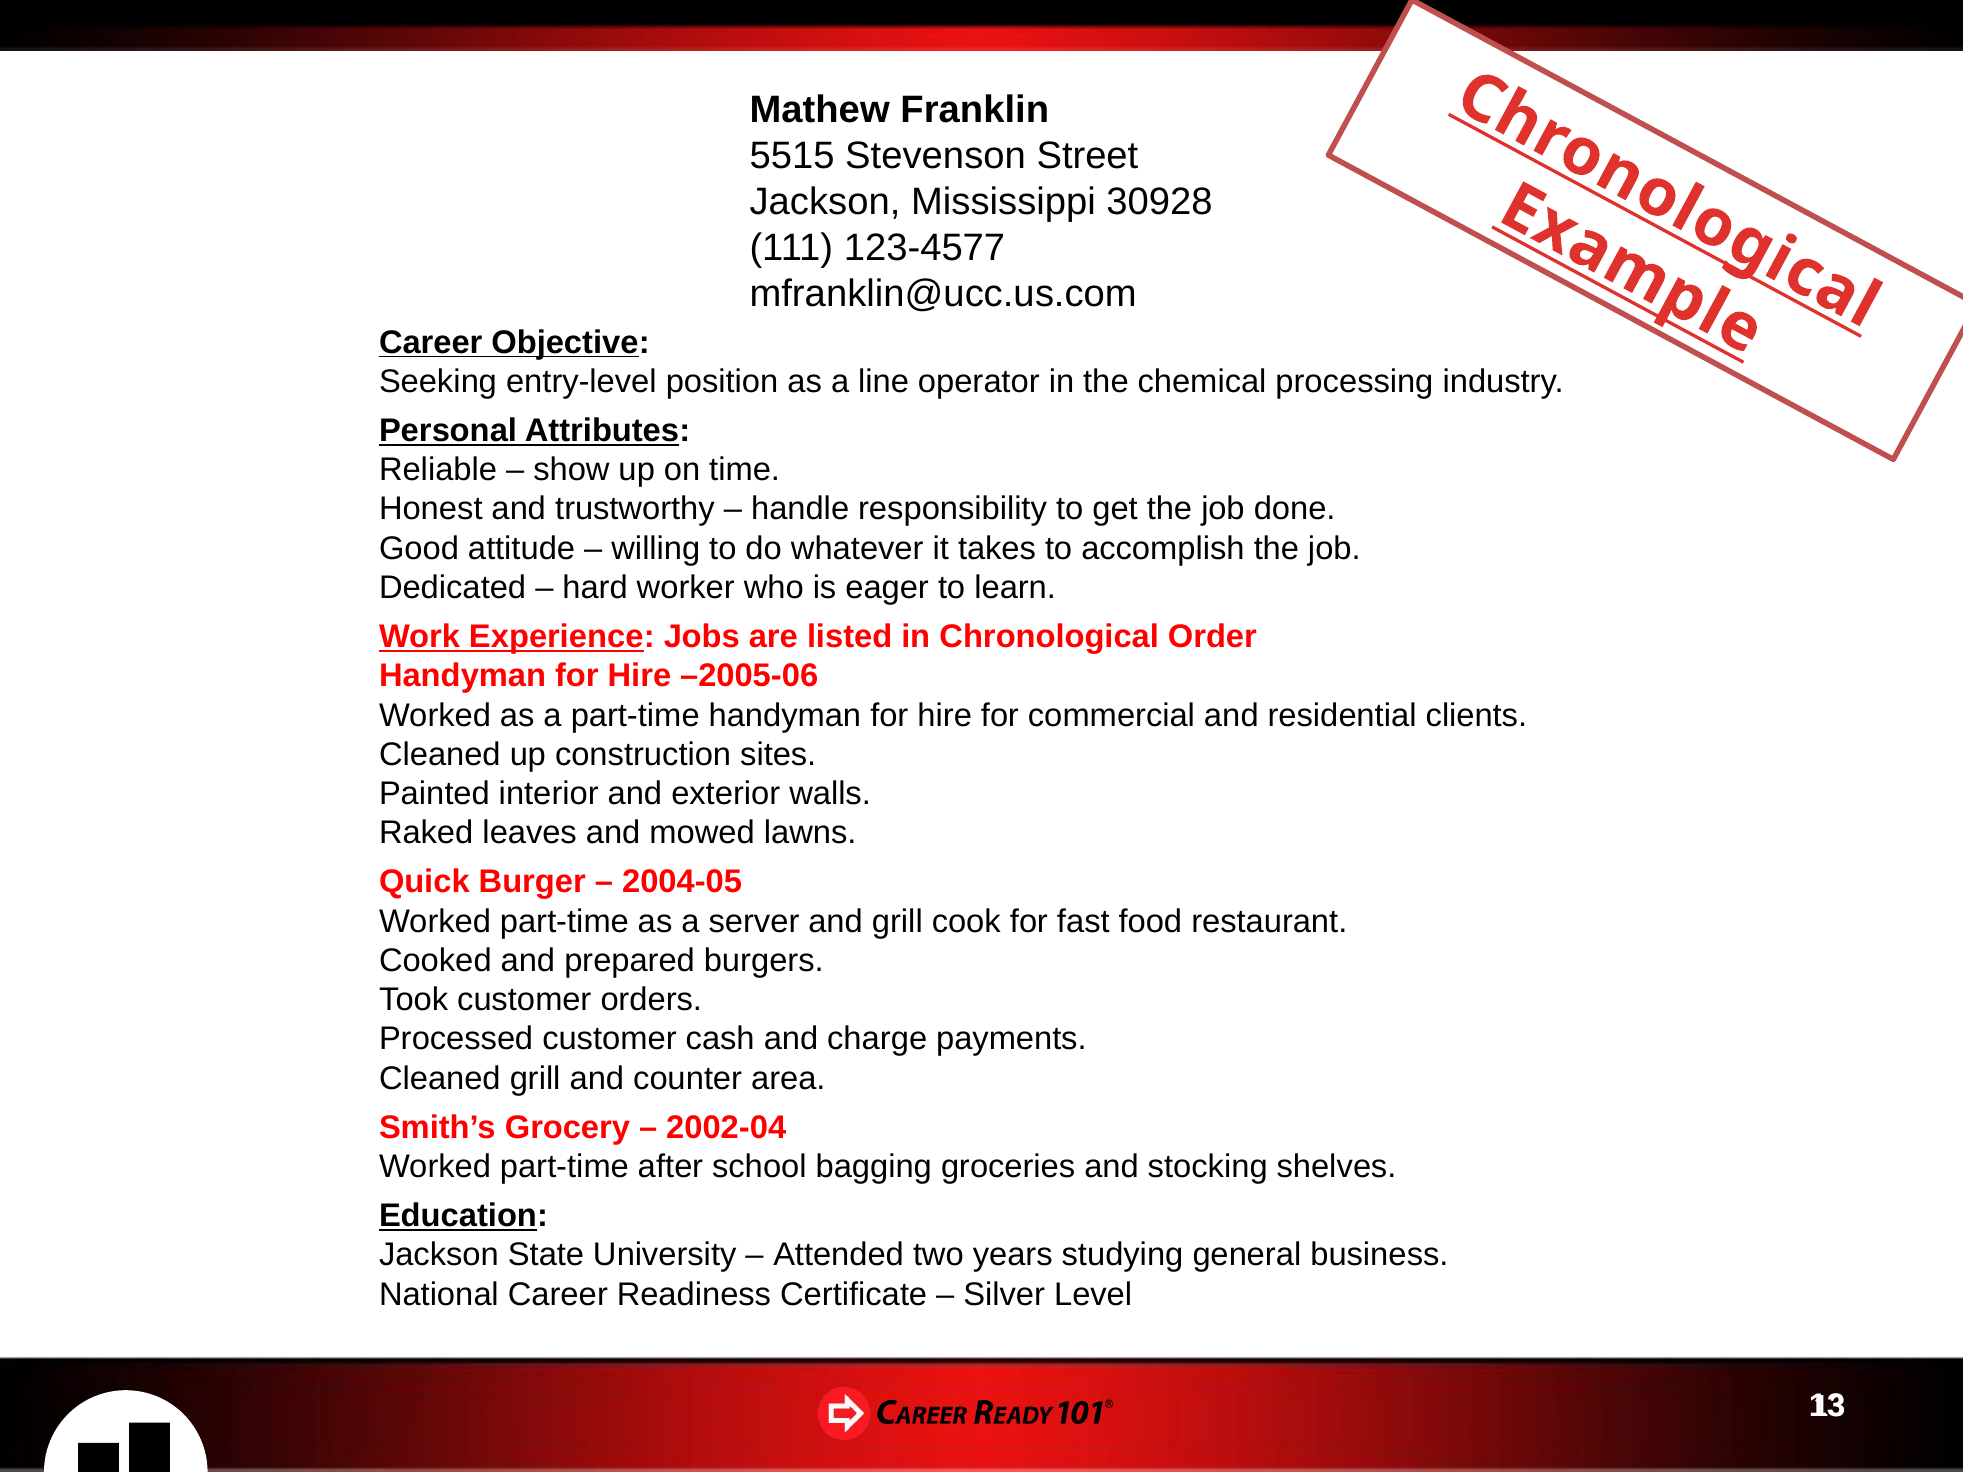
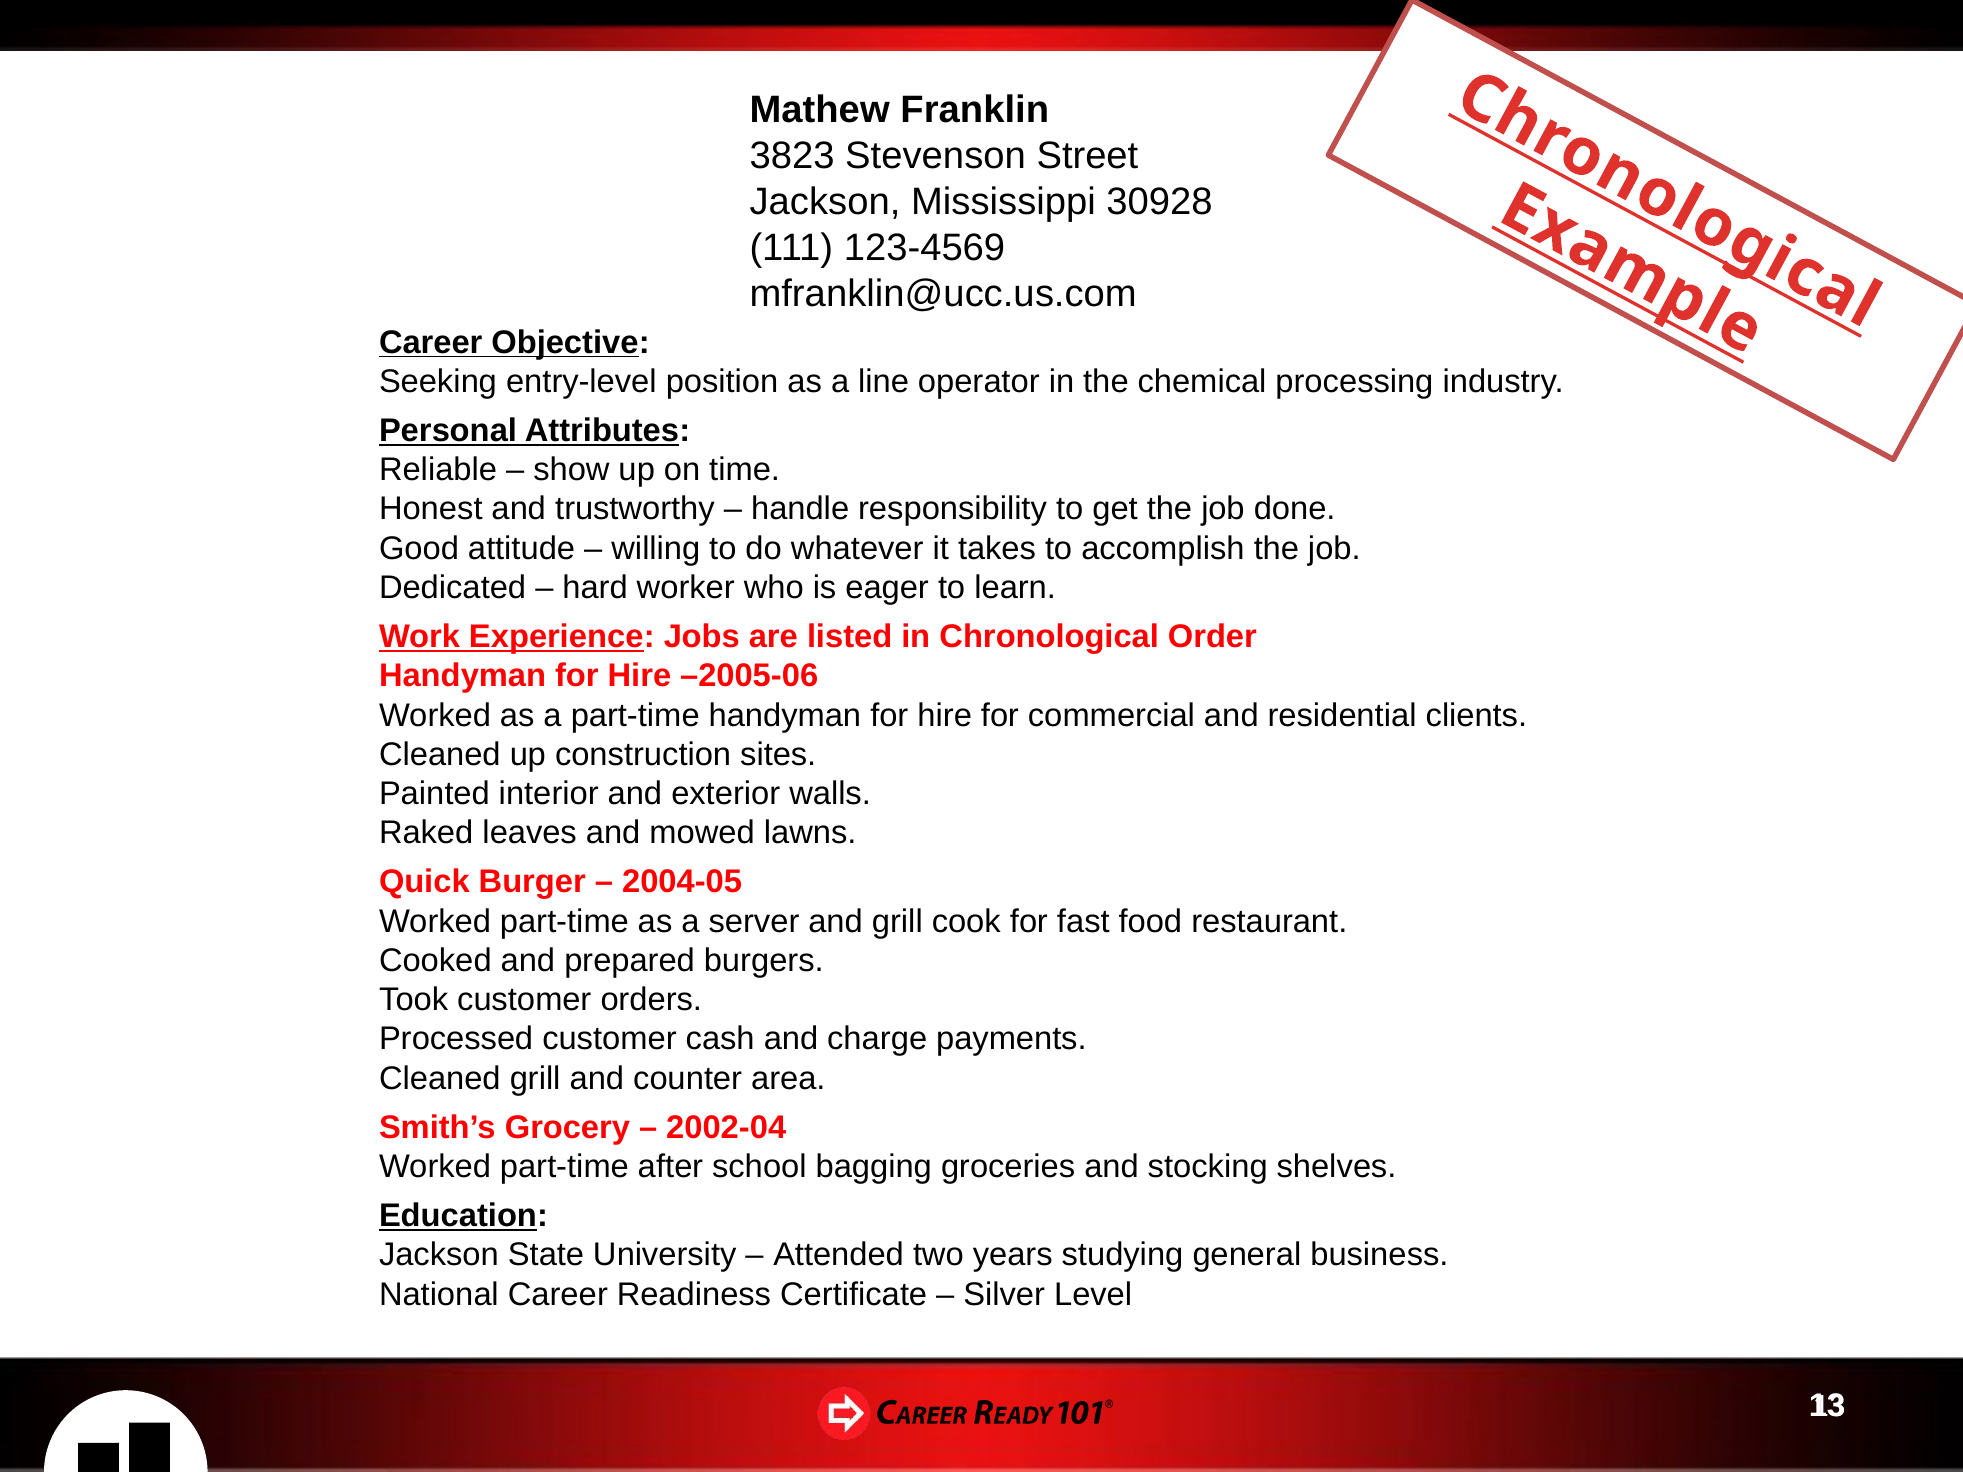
5515: 5515 -> 3823
123-4577: 123-4577 -> 123-4569
